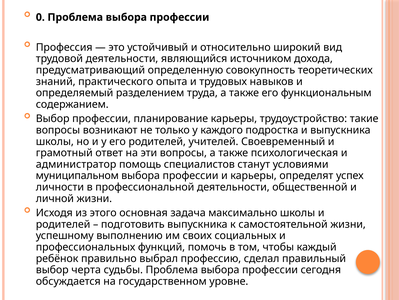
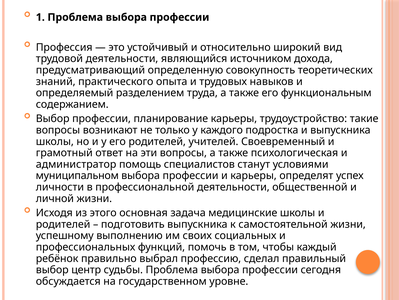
0: 0 -> 1
максимально: максимально -> медицинские
черта: черта -> центр
